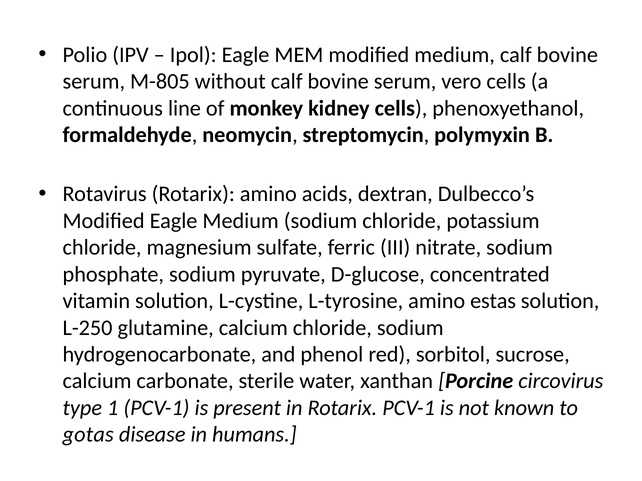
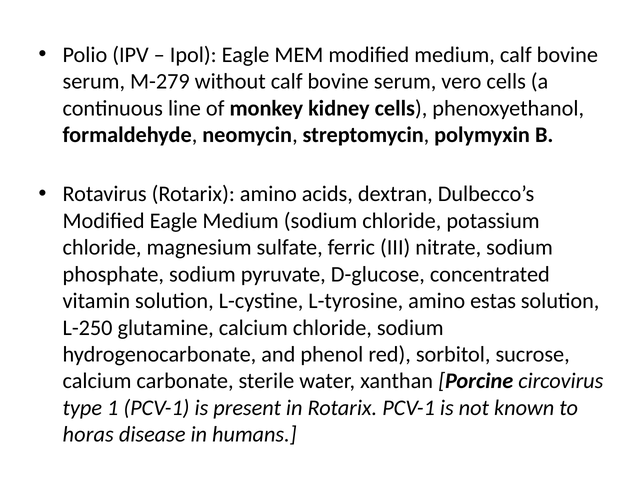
M-805: M-805 -> M-279
gotas: gotas -> horas
